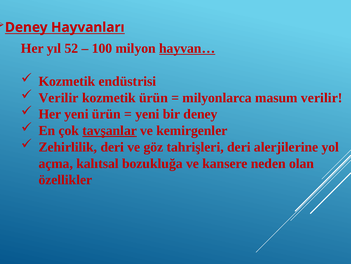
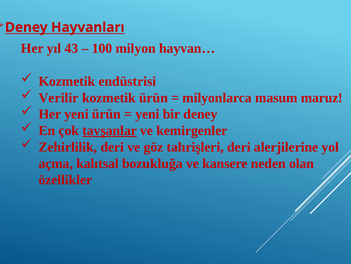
52: 52 -> 43
hayvan… underline: present -> none
masum verilir: verilir -> maruz
